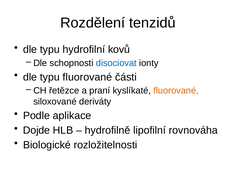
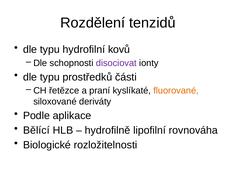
disociovat colour: blue -> purple
typu fluorované: fluorované -> prostředků
Dojde: Dojde -> Bělící
